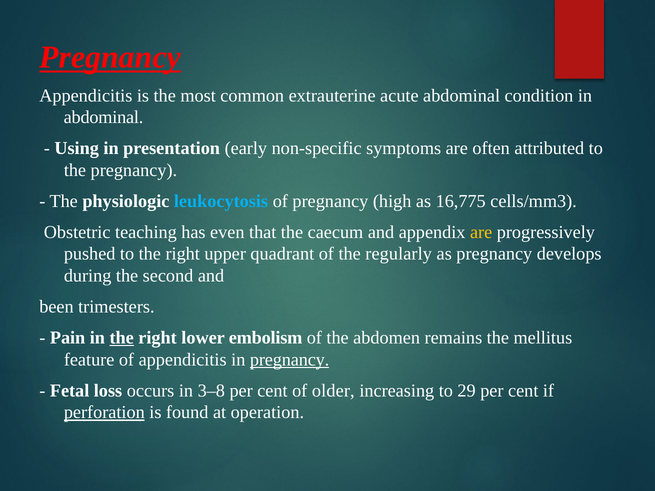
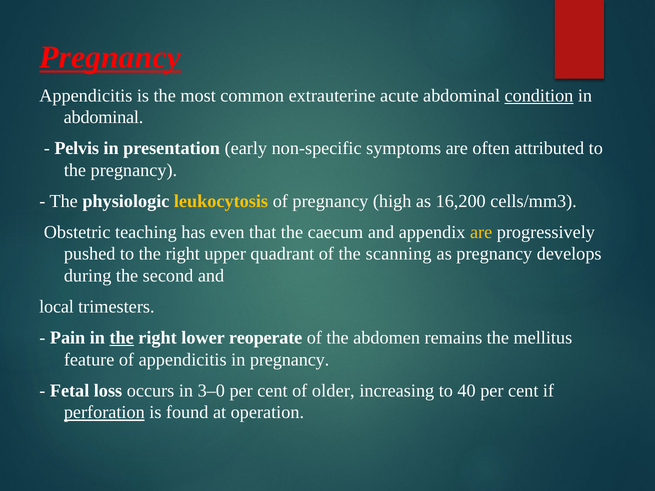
condition underline: none -> present
Using: Using -> Pelvis
leukocytosis colour: light blue -> yellow
16,775: 16,775 -> 16,200
regularly: regularly -> scanning
been: been -> local
embolism: embolism -> reoperate
pregnancy at (290, 360) underline: present -> none
3–8: 3–8 -> 3–0
29: 29 -> 40
